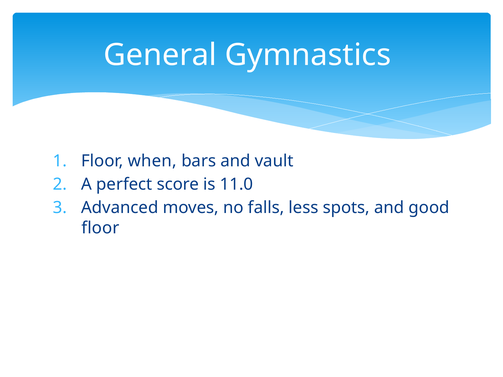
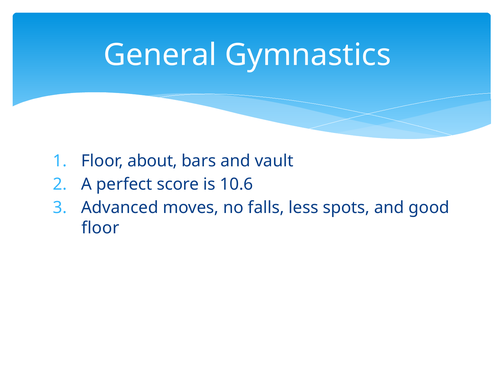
when: when -> about
11.0: 11.0 -> 10.6
